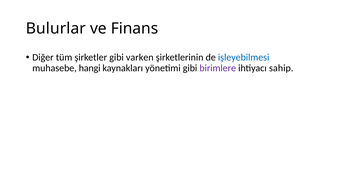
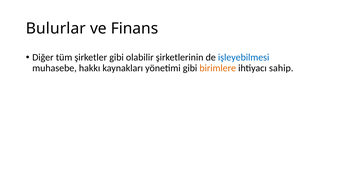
varken: varken -> olabilir
hangi: hangi -> hakkı
birimlere colour: purple -> orange
